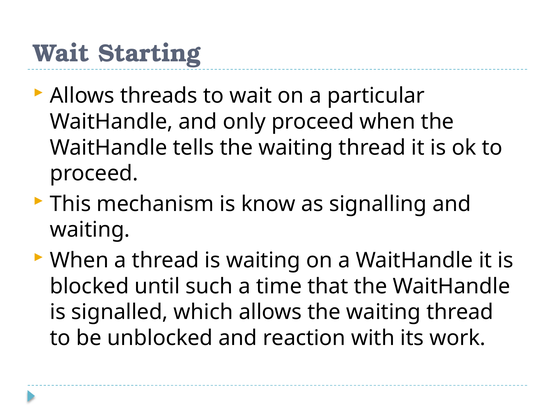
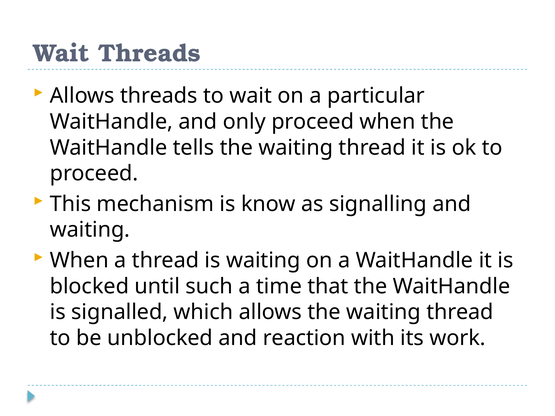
Wait Starting: Starting -> Threads
